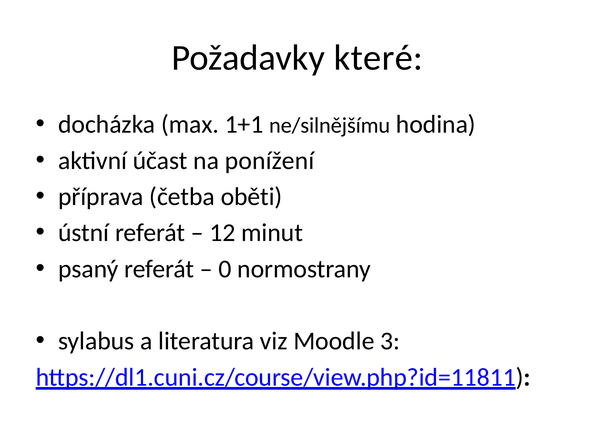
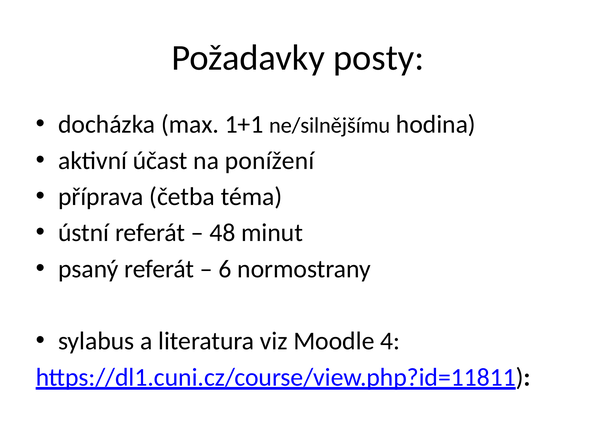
které: které -> posty
oběti: oběti -> téma
12: 12 -> 48
0: 0 -> 6
3: 3 -> 4
